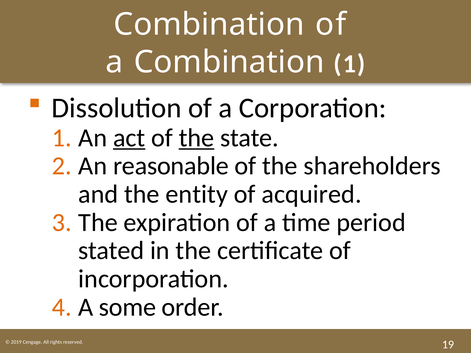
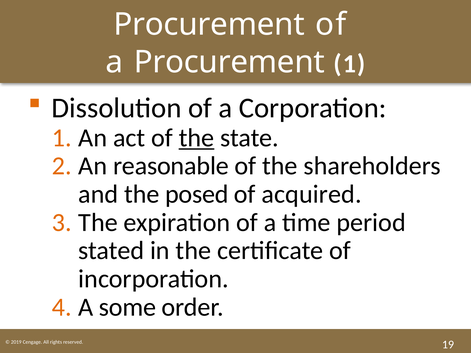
Combination at (209, 25): Combination -> Procurement
a Combination: Combination -> Procurement
act underline: present -> none
entity: entity -> posed
